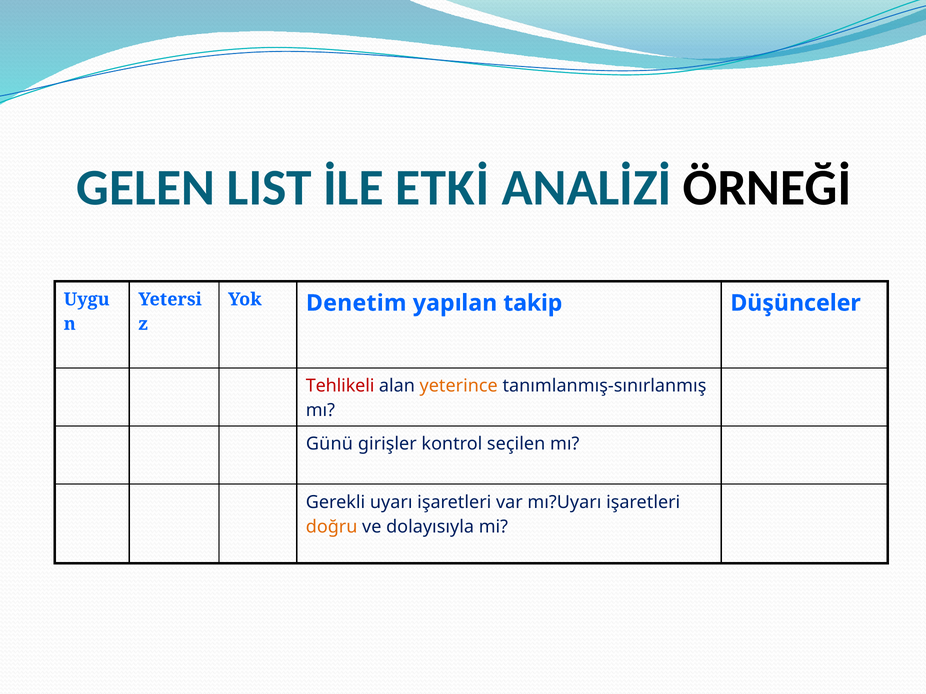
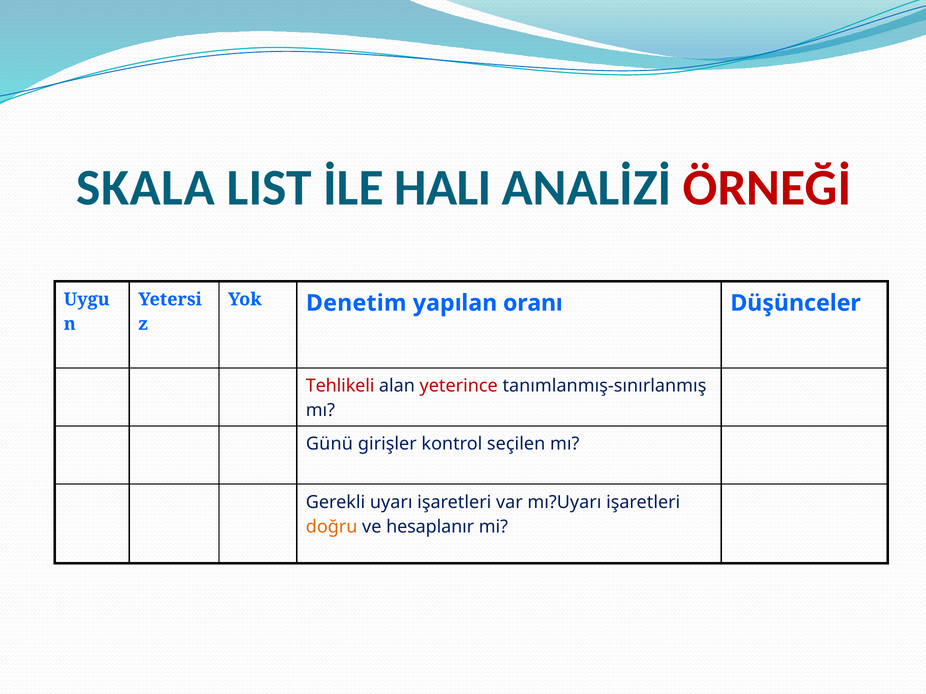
GELEN: GELEN -> SKALA
ETKİ: ETKİ -> HALI
ÖRNEĞİ colour: black -> red
takip: takip -> oranı
yeterince colour: orange -> red
dolayısıyla: dolayısıyla -> hesaplanır
